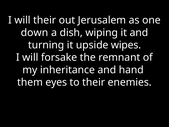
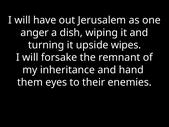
will their: their -> have
down: down -> anger
